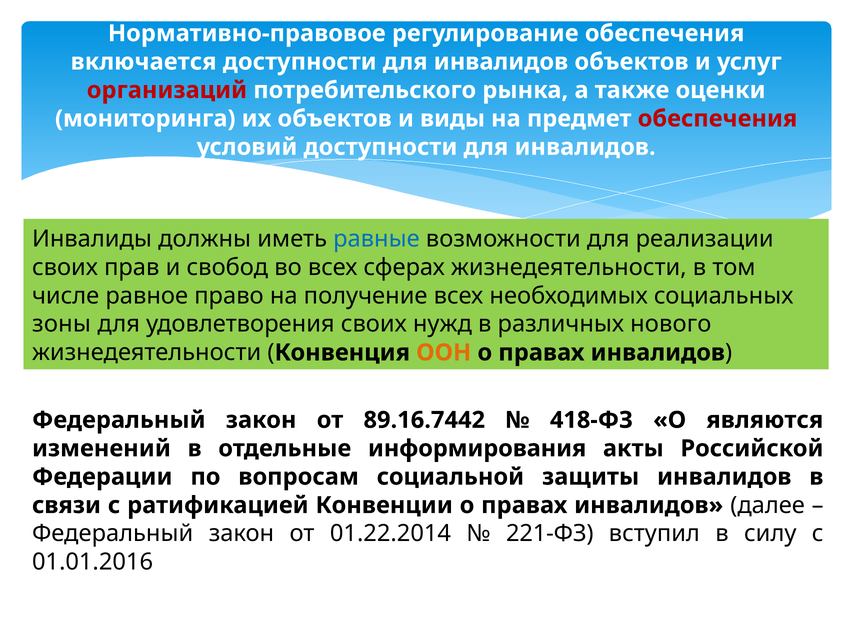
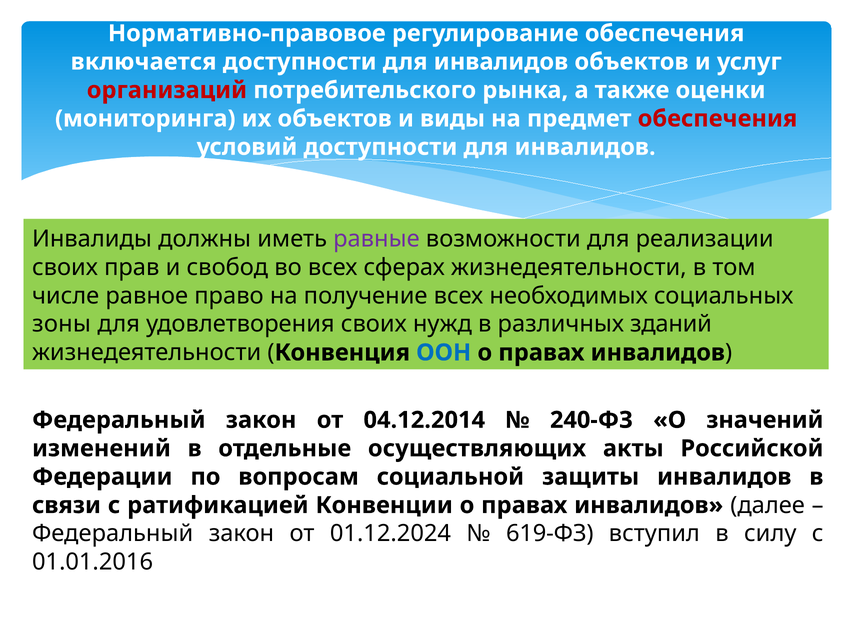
равные colour: blue -> purple
нового: нового -> зданий
ООН colour: orange -> blue
89.16.7442: 89.16.7442 -> 04.12.2014
418-ФЗ: 418-ФЗ -> 240-ФЗ
являются: являются -> значений
информирования: информирования -> осуществляющих
01.22.2014: 01.22.2014 -> 01.12.2024
221-ФЗ: 221-ФЗ -> 619-ФЗ
